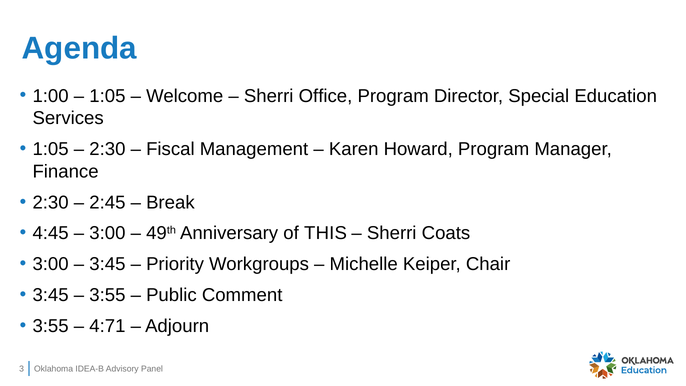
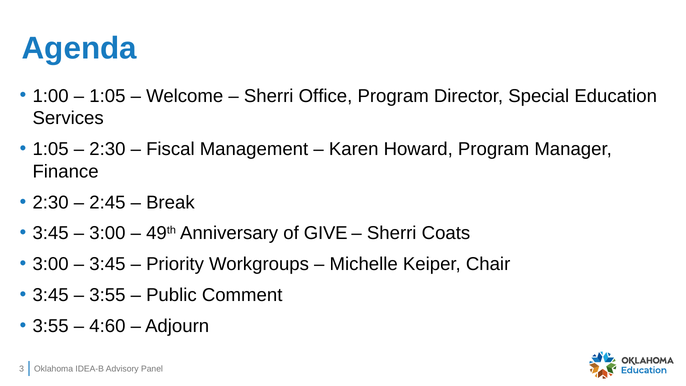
4:45 at (51, 233): 4:45 -> 3:45
THIS: THIS -> GIVE
4:71: 4:71 -> 4:60
